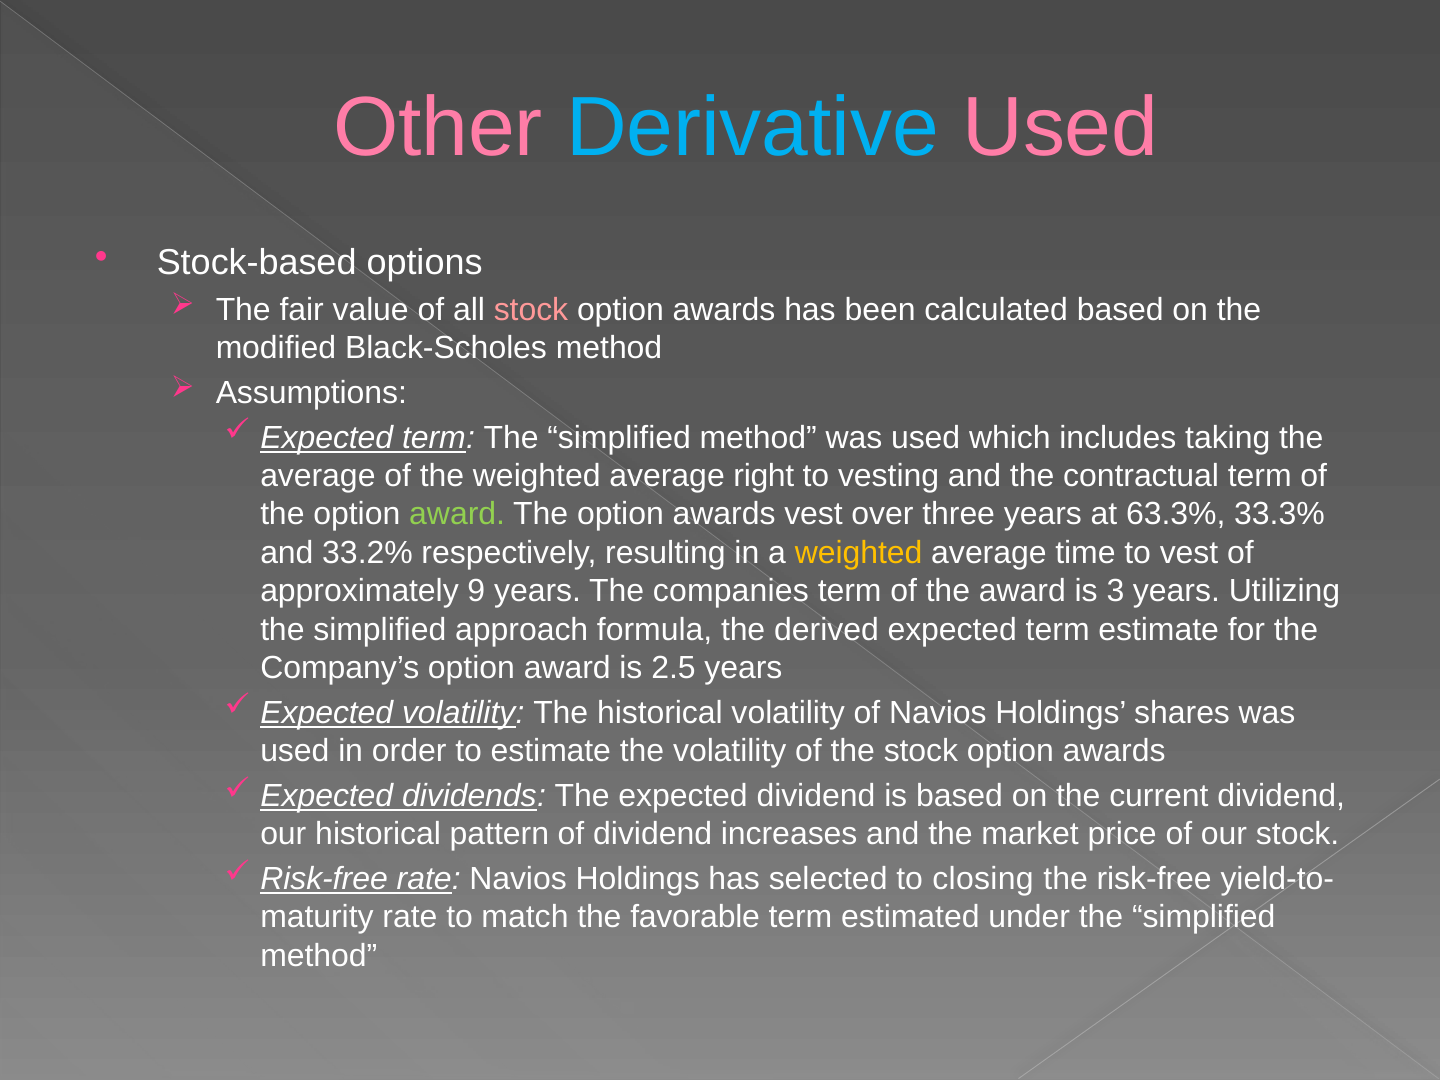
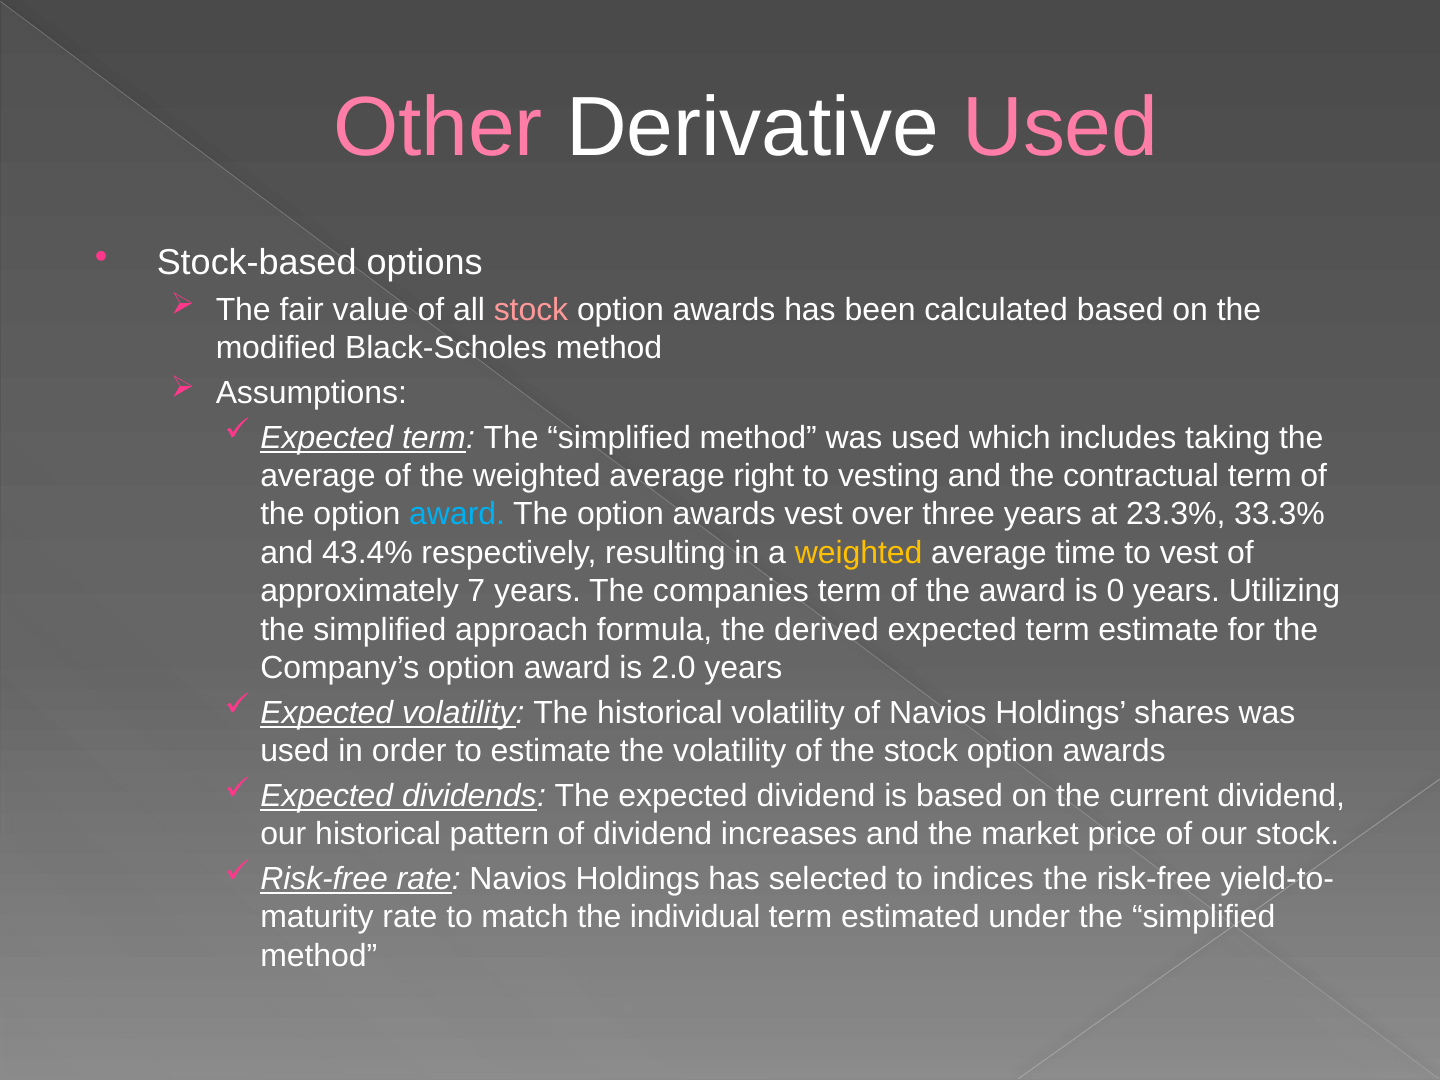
Derivative colour: light blue -> white
award at (457, 514) colour: light green -> light blue
63.3%: 63.3% -> 23.3%
33.2%: 33.2% -> 43.4%
9: 9 -> 7
3: 3 -> 0
2.5: 2.5 -> 2.0
closing: closing -> indices
favorable: favorable -> individual
